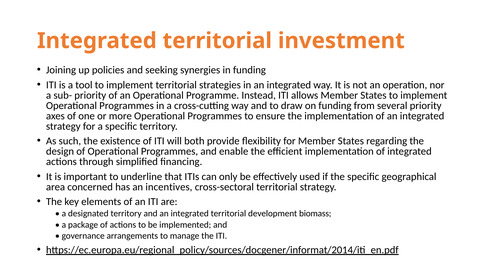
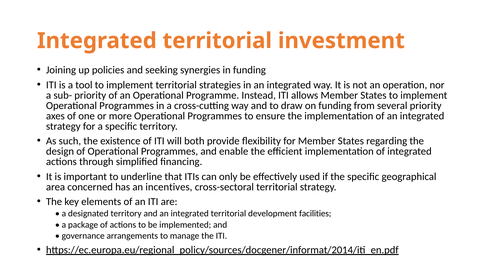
biomass: biomass -> facilities
